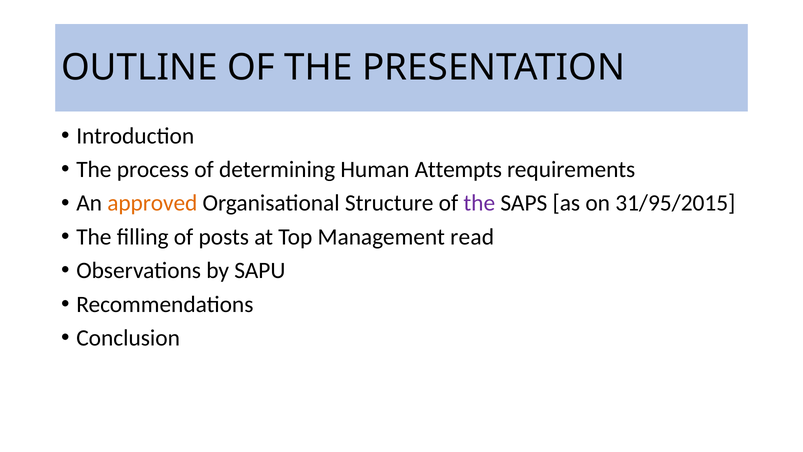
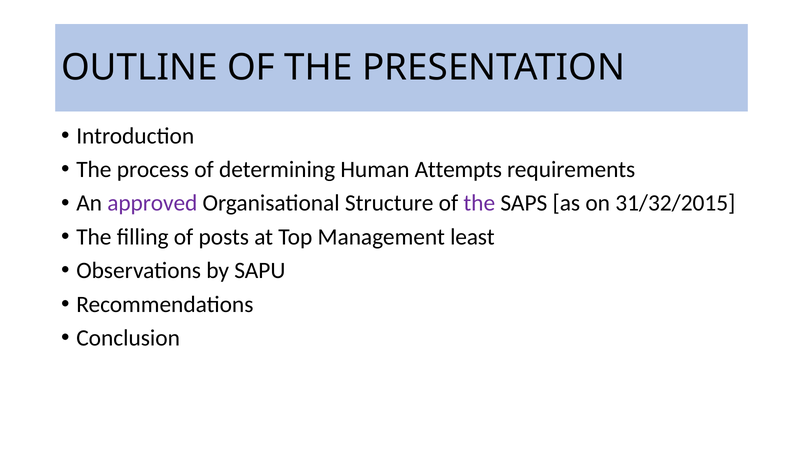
approved colour: orange -> purple
31/95/2015: 31/95/2015 -> 31/32/2015
read: read -> least
